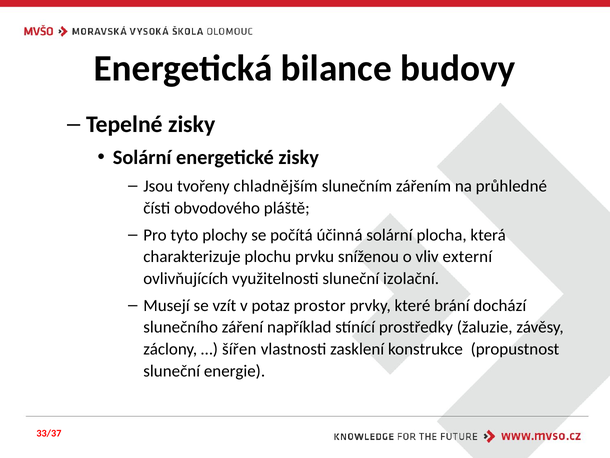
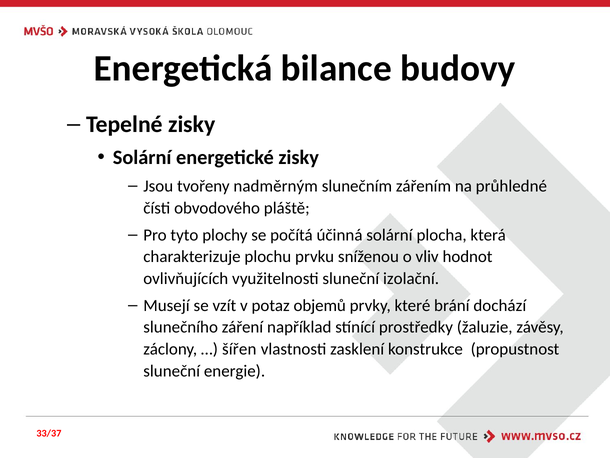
chladnějším: chladnějším -> nadměrným
externí: externí -> hodnot
prostor: prostor -> objemů
